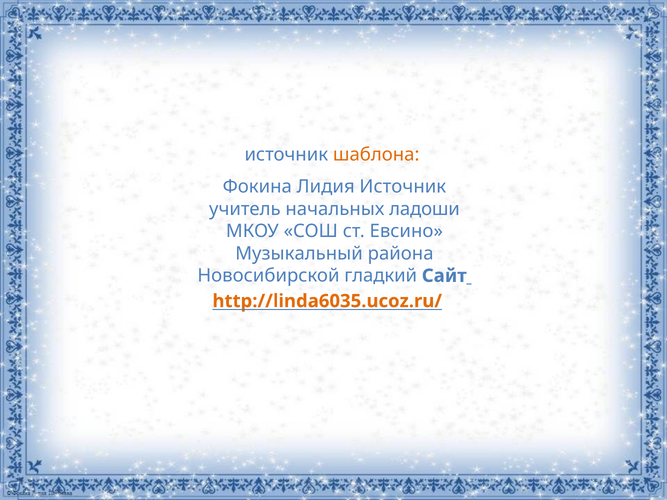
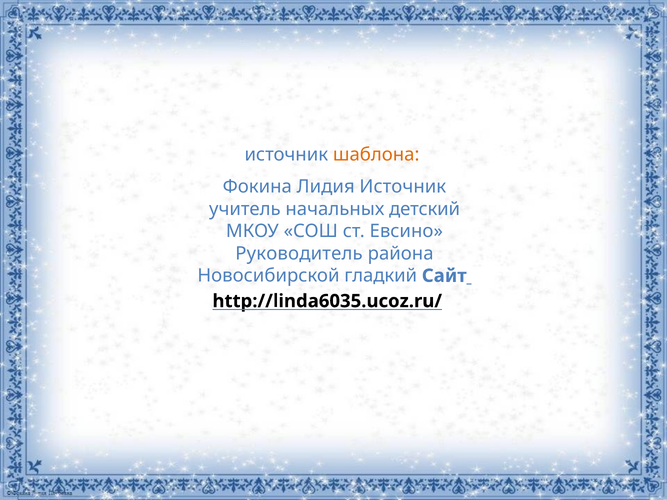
ладоши: ладоши -> детский
Музыкальный: Музыкальный -> Руководитель
http://linda6035.ucoz.ru/ colour: orange -> black
